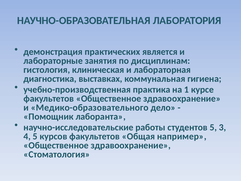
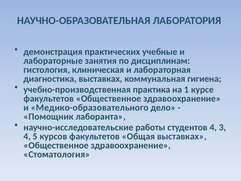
является: является -> учебные
студентов 5: 5 -> 4
Общая например: например -> выставках
